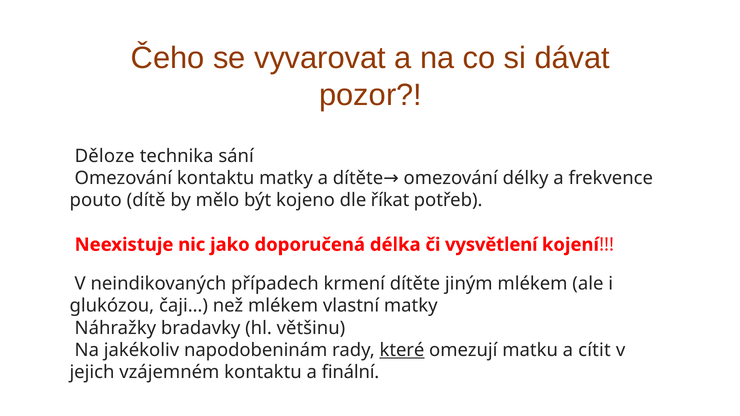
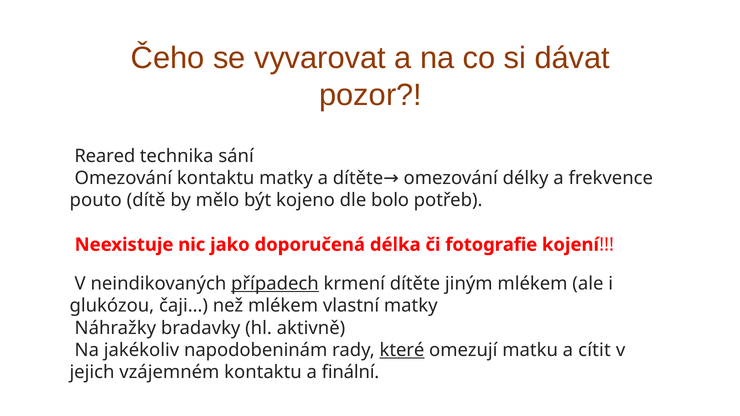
Děloze: Děloze -> Reared
říkat: říkat -> bolo
vysvětlení: vysvětlení -> fotografie
případech underline: none -> present
většinu: většinu -> aktivně
